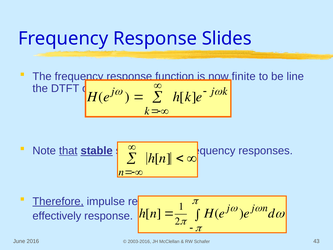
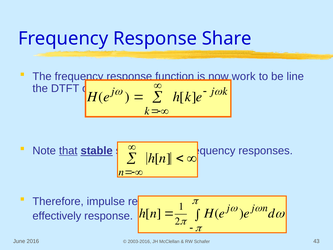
Slides: Slides -> Share
finite: finite -> work
Therefore underline: present -> none
